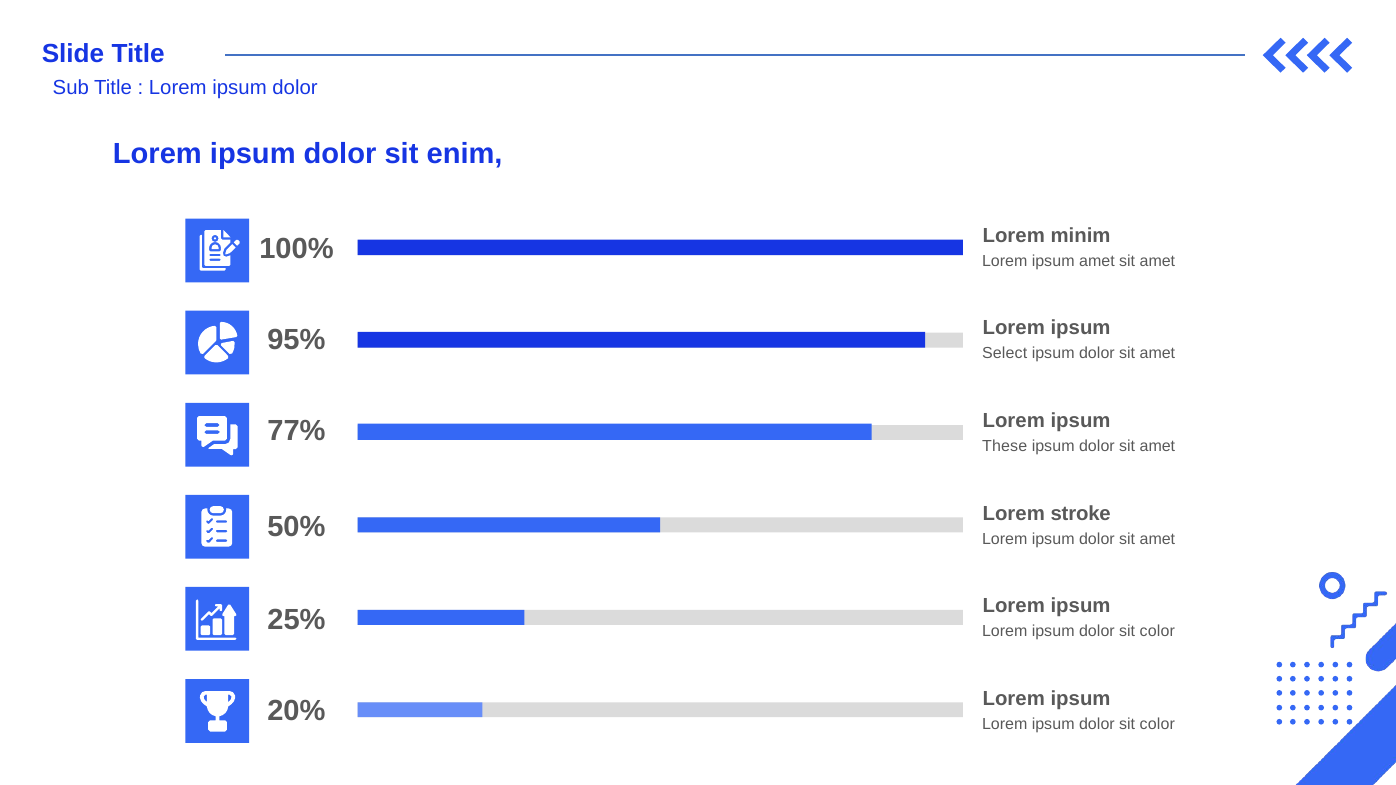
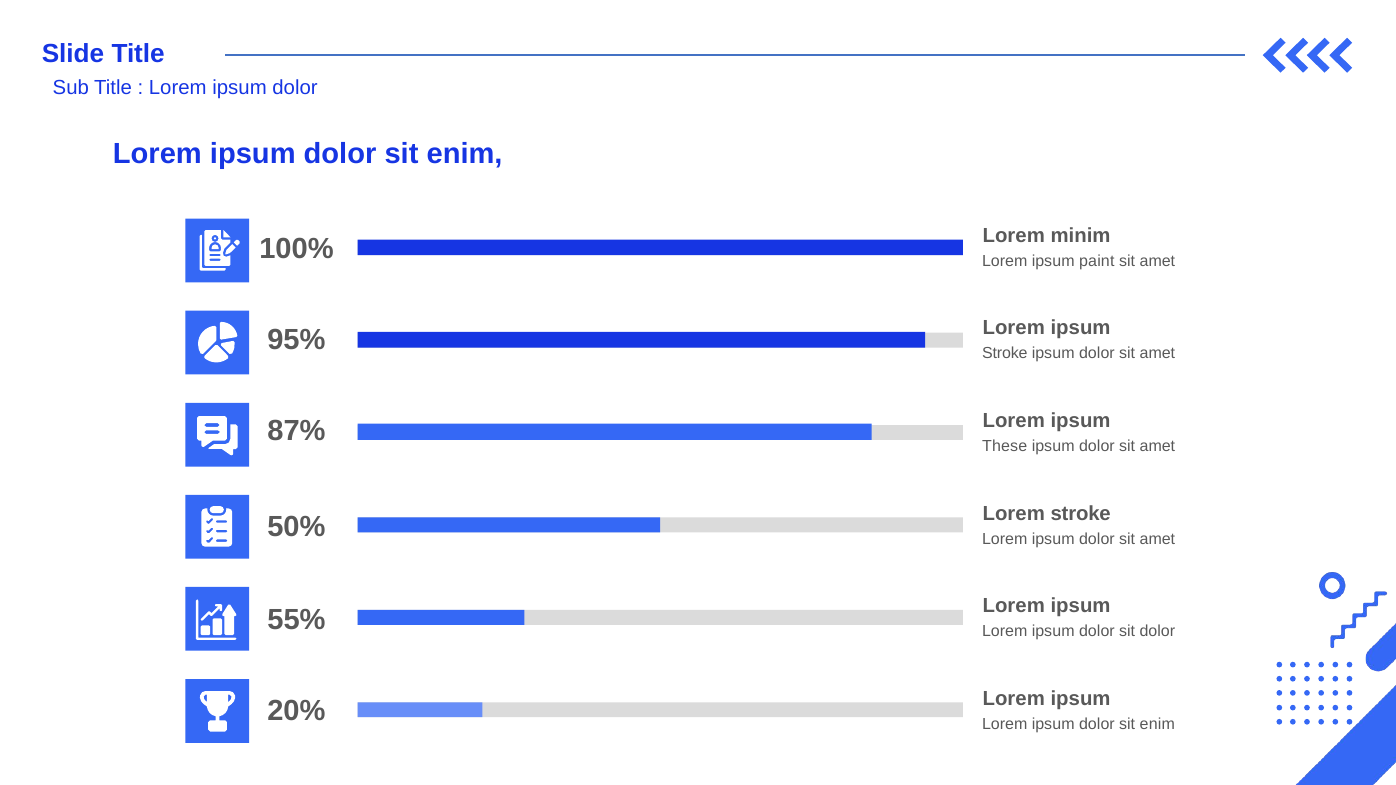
ipsum amet: amet -> paint
Select at (1005, 354): Select -> Stroke
77%: 77% -> 87%
25%: 25% -> 55%
color at (1157, 632): color -> dolor
color at (1157, 724): color -> enim
